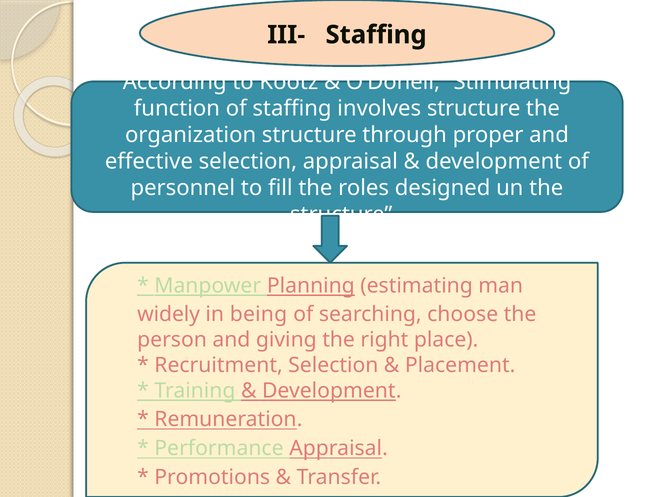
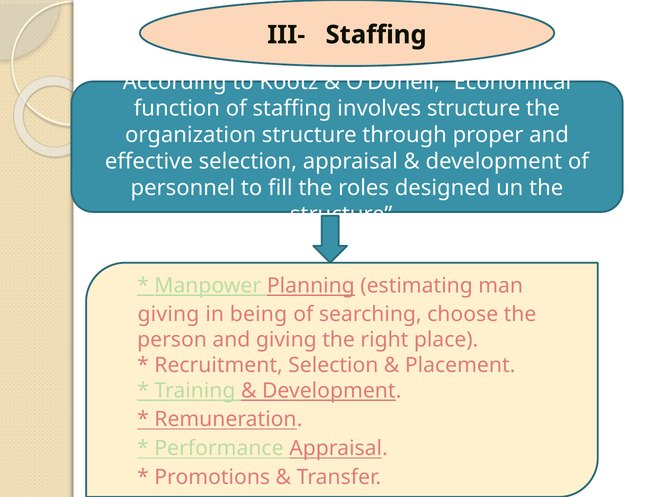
Stimulating: Stimulating -> Economical
widely at (169, 315): widely -> giving
